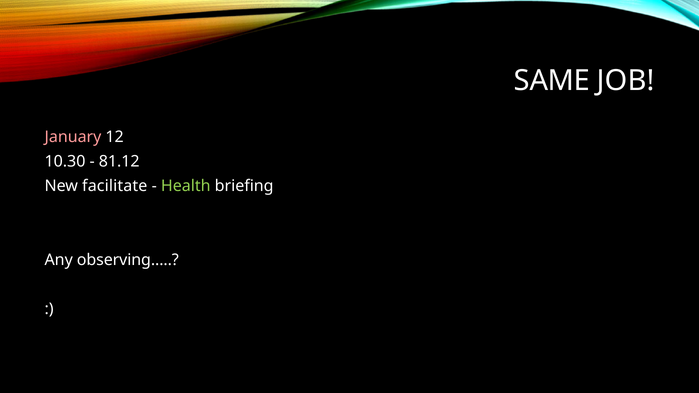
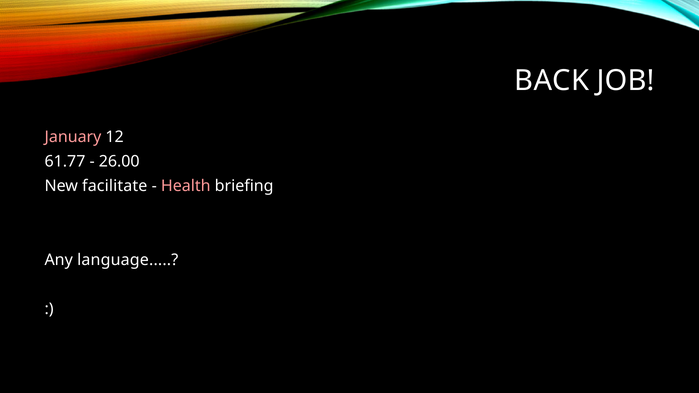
SAME: SAME -> BACK
10.30: 10.30 -> 61.77
81.12: 81.12 -> 26.00
Health colour: light green -> pink
observing: observing -> language
